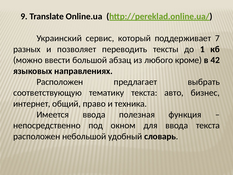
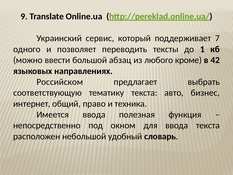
разных: разных -> одного
Расположен at (60, 82): Расположен -> Российском
